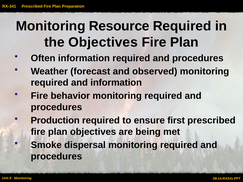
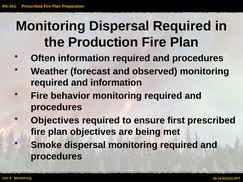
Monitoring Resource: Resource -> Dispersal
the Objectives: Objectives -> Production
Production at (55, 121): Production -> Objectives
